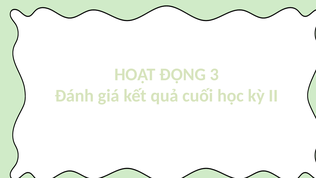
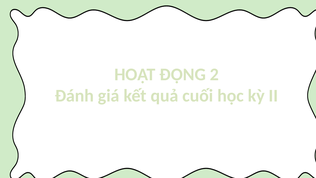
3: 3 -> 2
